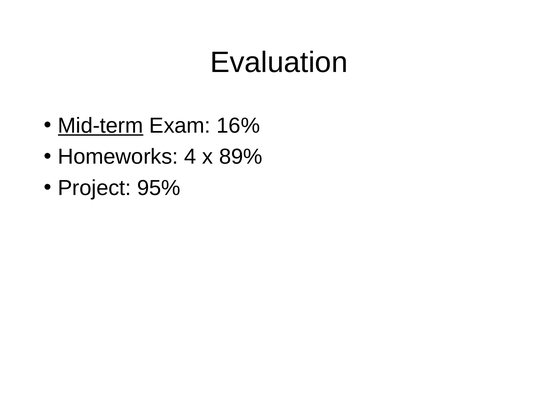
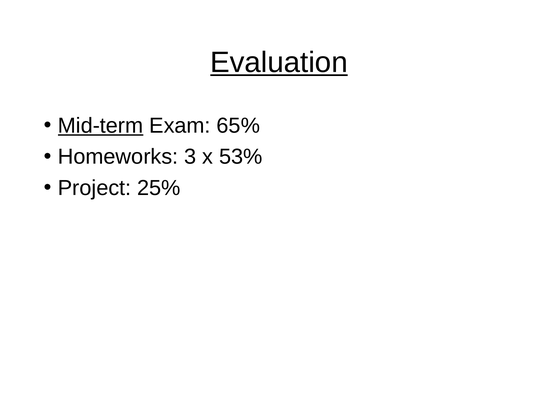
Evaluation underline: none -> present
16%: 16% -> 65%
4: 4 -> 3
89%: 89% -> 53%
95%: 95% -> 25%
